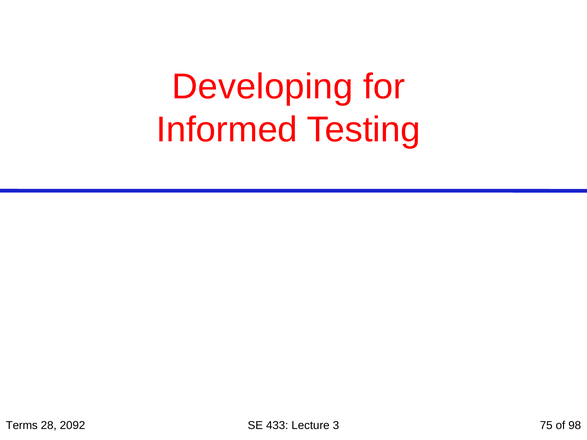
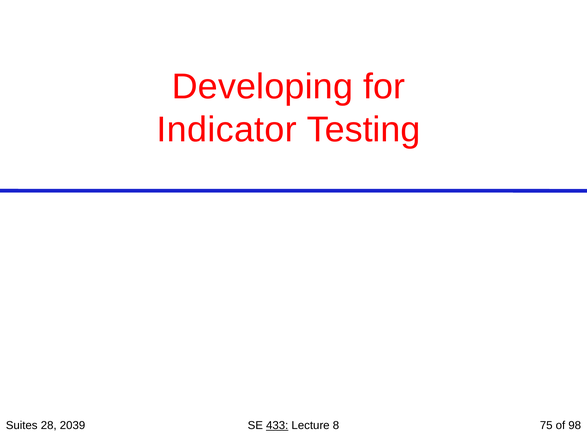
Informed: Informed -> Indicator
Terms: Terms -> Suites
2092: 2092 -> 2039
433 underline: none -> present
3: 3 -> 8
